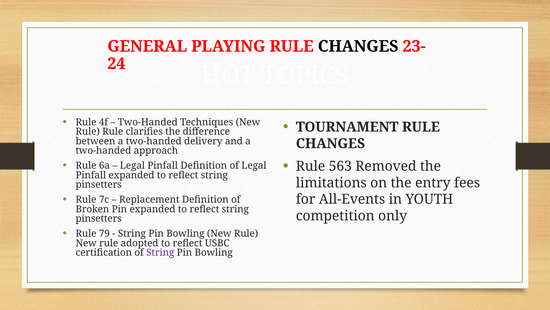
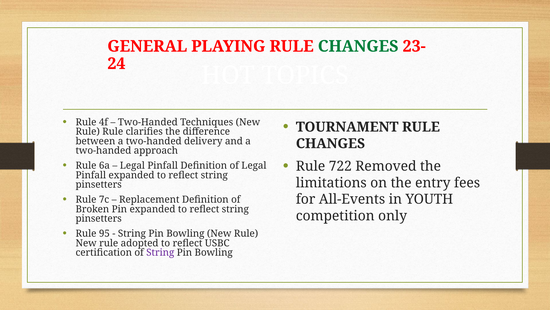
CHANGES at (358, 46) colour: black -> green
563: 563 -> 722
79: 79 -> 95
